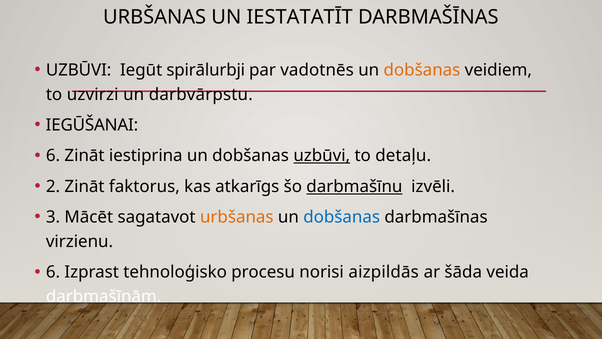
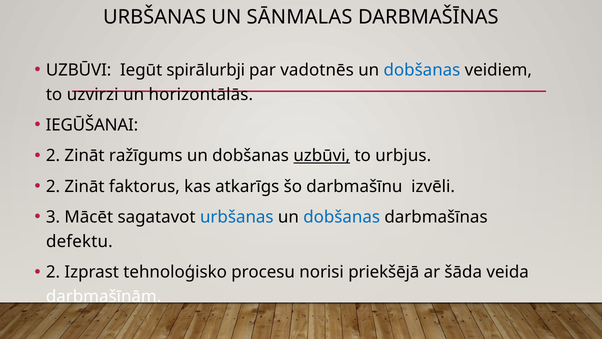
IESTATATĪT: IESTATATĪT -> SĀNMALAS
dobšanas at (422, 70) colour: orange -> blue
darbvārpstu: darbvārpstu -> horizontālās
6 at (53, 156): 6 -> 2
iestiprina: iestiprina -> ražīgums
detaļu: detaļu -> urbjus
darbmašīnu underline: present -> none
urbšanas at (237, 217) colour: orange -> blue
virzienu: virzienu -> defektu
6 at (53, 272): 6 -> 2
aizpildās: aizpildās -> priekšējā
